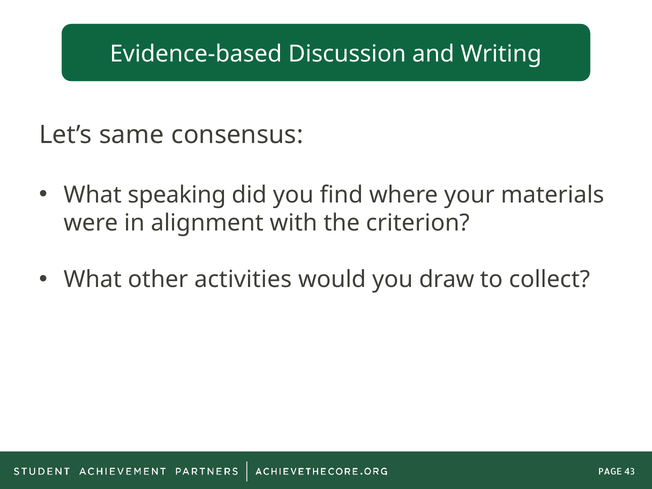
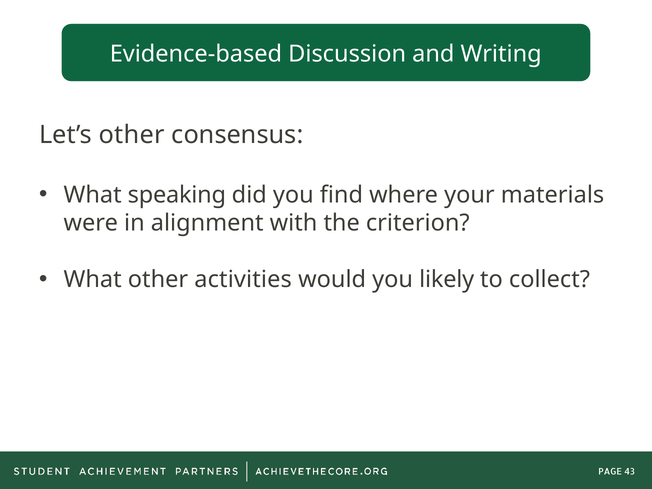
Let’s same: same -> other
draw: draw -> likely
